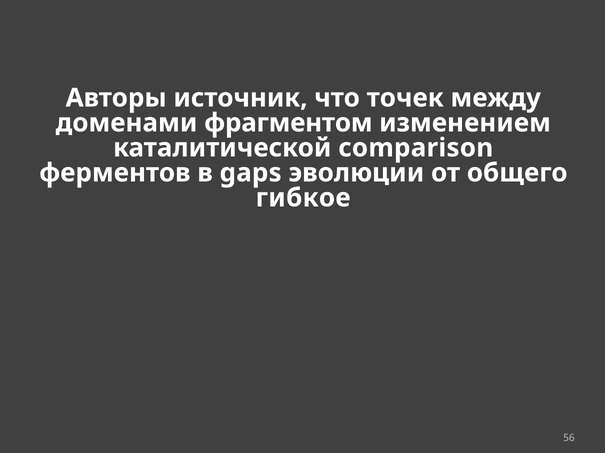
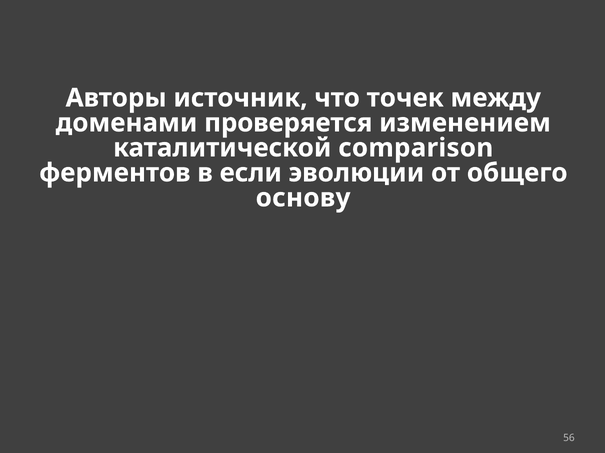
фрагментом: фрагментом -> проверяется
gaps: gaps -> если
гибкое: гибкое -> основу
